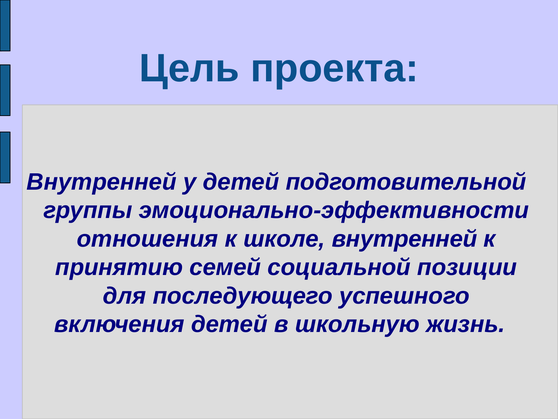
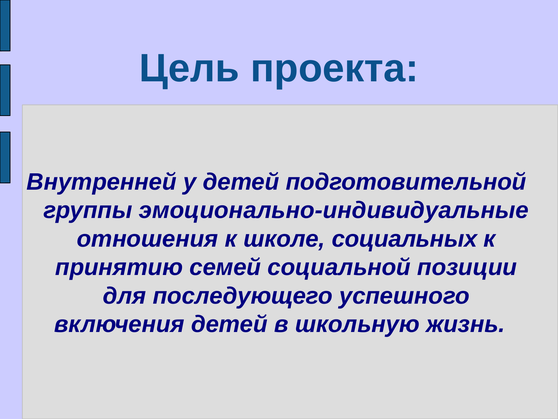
эмоционально-эффективности: эмоционально-эффективности -> эмоционально-индивидуальные
школе внутренней: внутренней -> социальных
